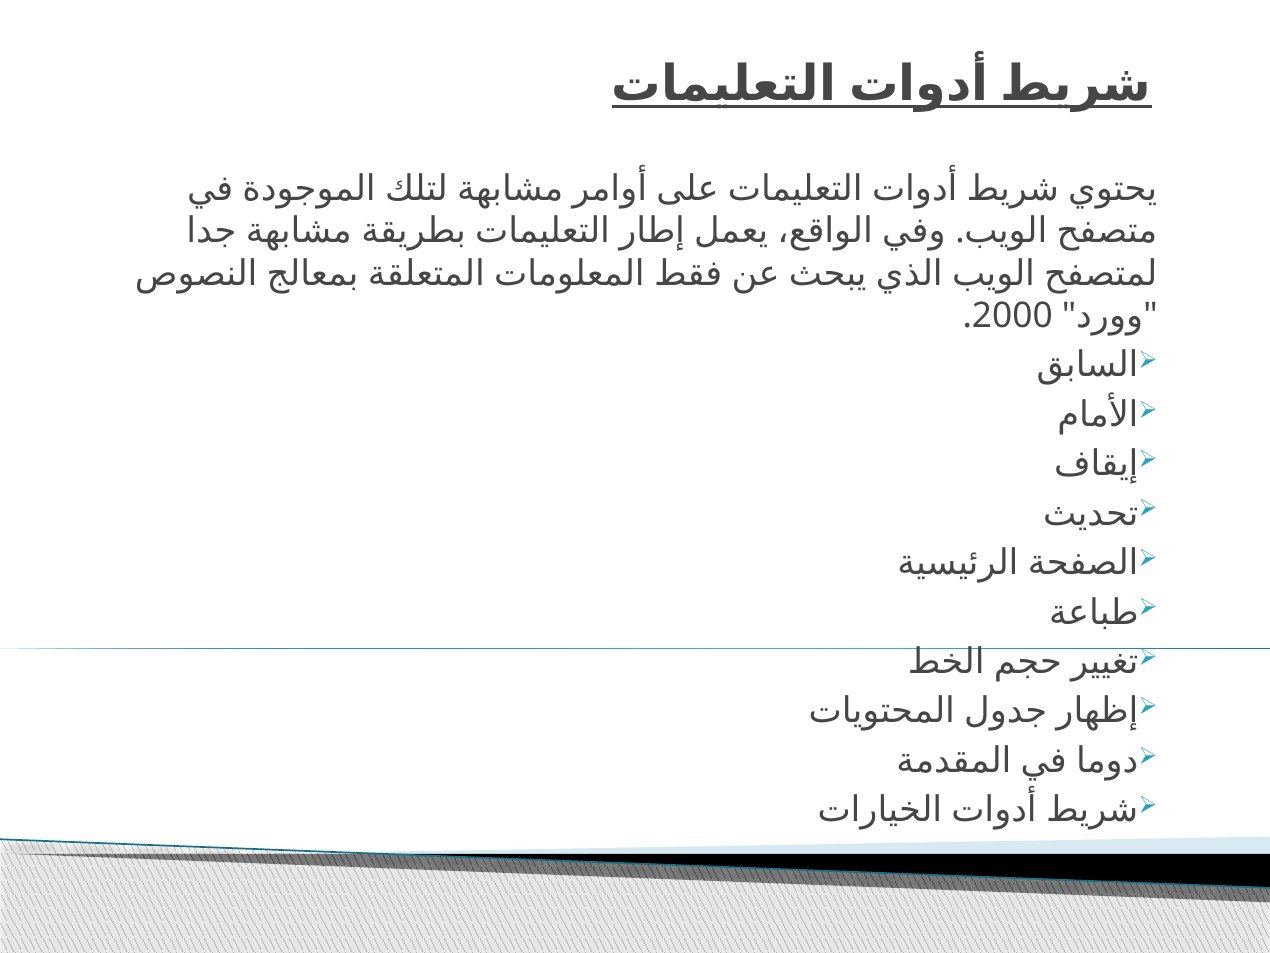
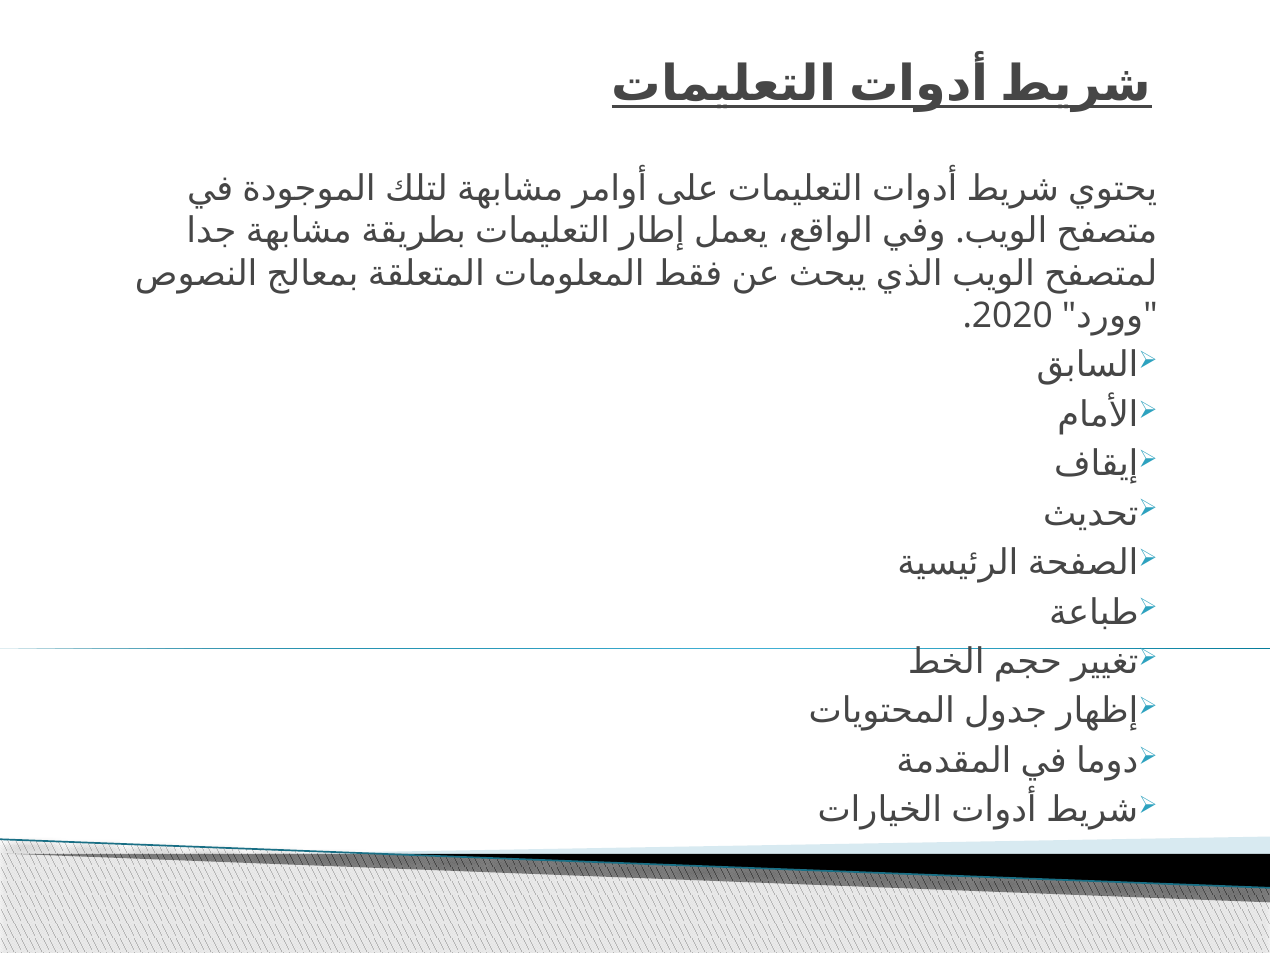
2000: 2000 -> 2020
